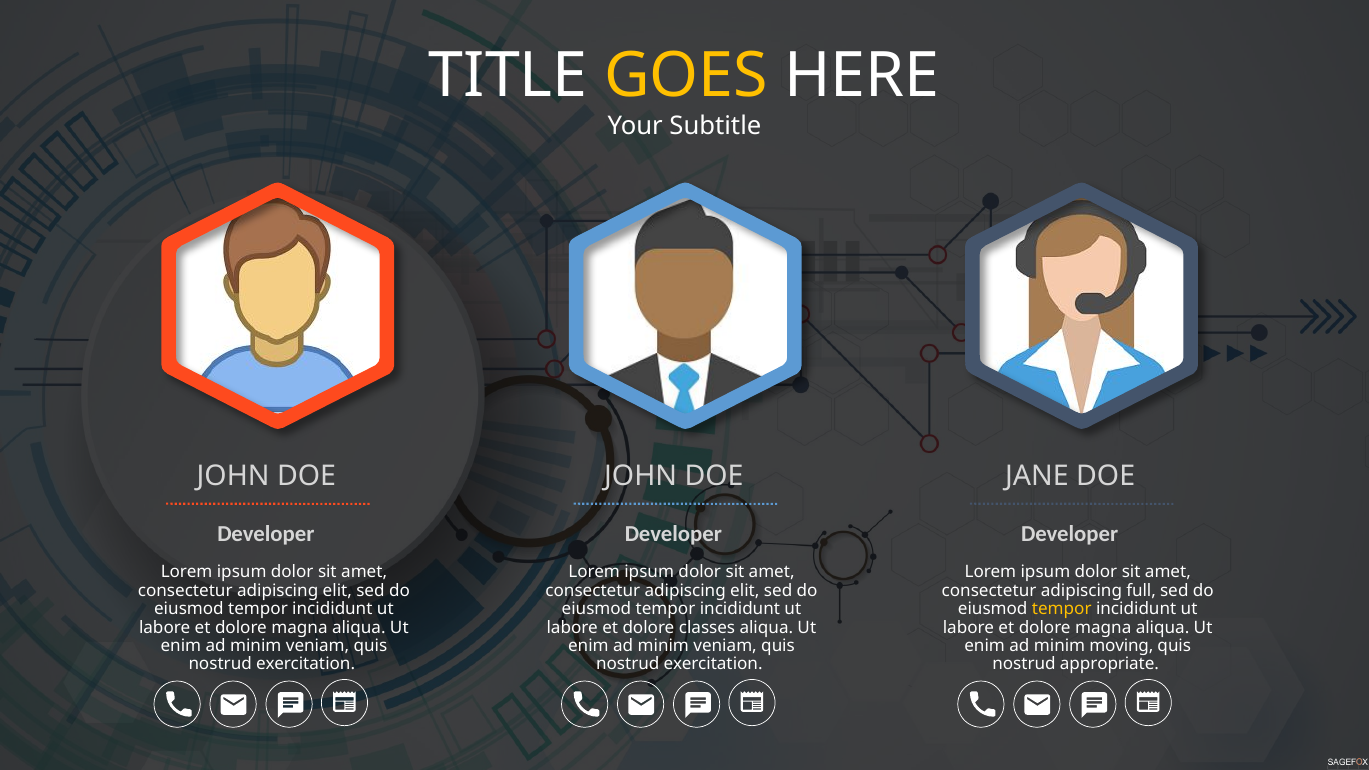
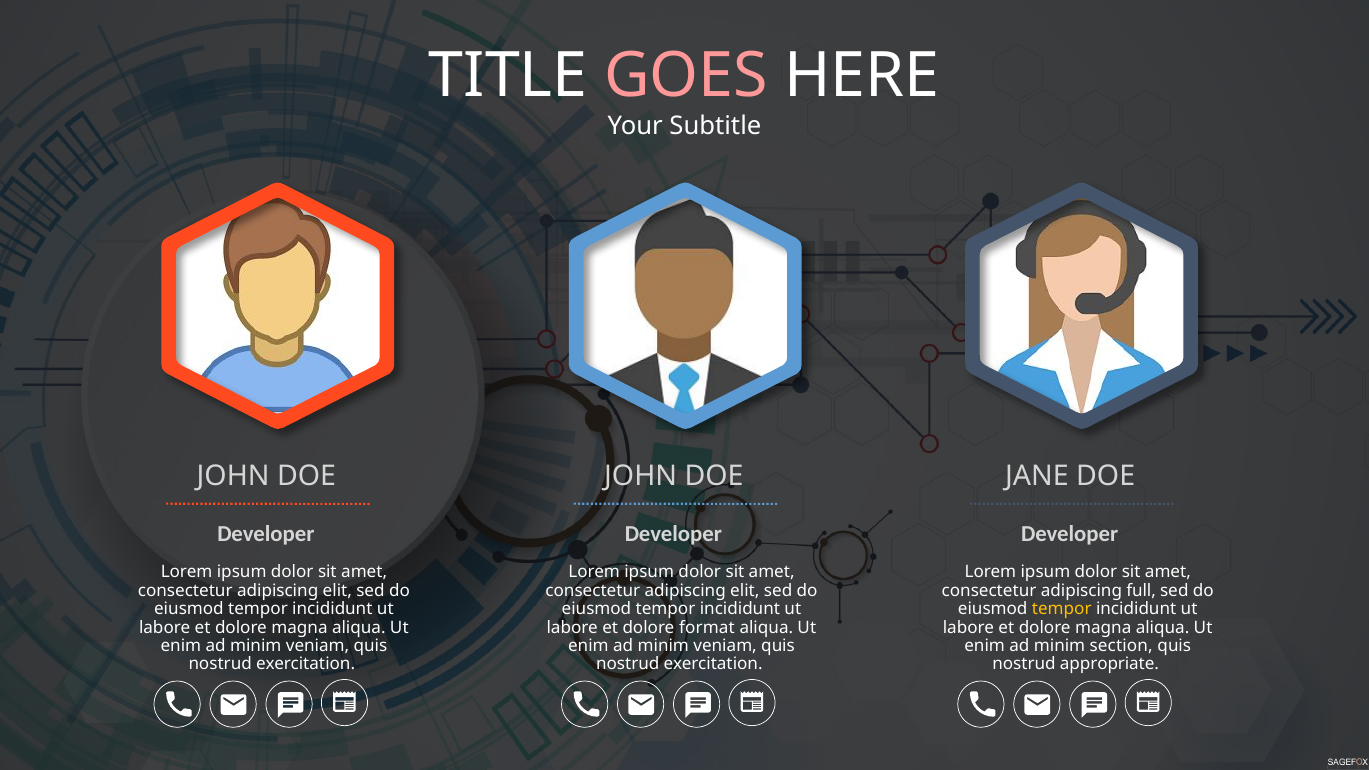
GOES colour: yellow -> pink
classes: classes -> format
moving: moving -> section
